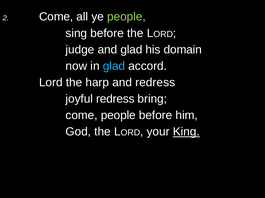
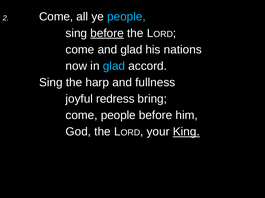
people at (126, 17) colour: light green -> light blue
before at (107, 33) underline: none -> present
judge at (80, 50): judge -> come
domain: domain -> nations
Lord at (51, 83): Lord -> Sing
and redress: redress -> fullness
